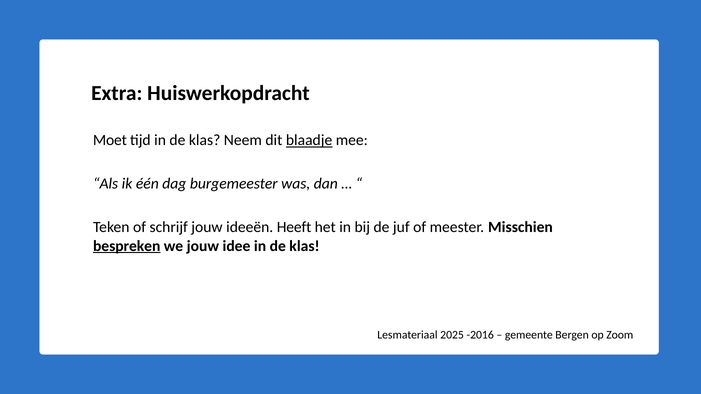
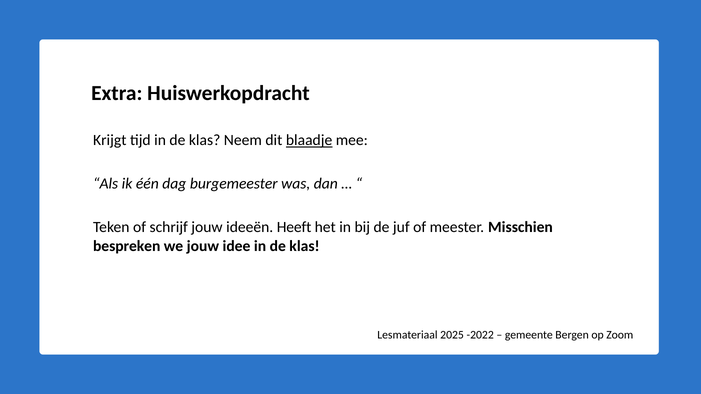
Moet: Moet -> Krijgt
bespreken underline: present -> none
-2016: -2016 -> -2022
